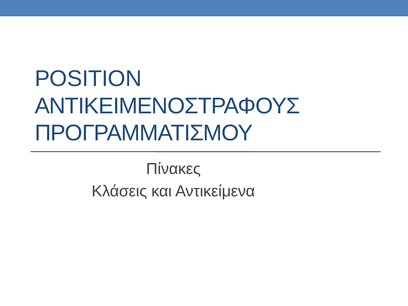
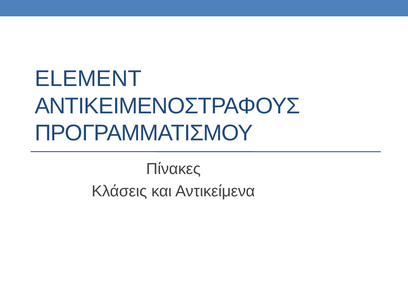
POSITION: POSITION -> ELEMENT
